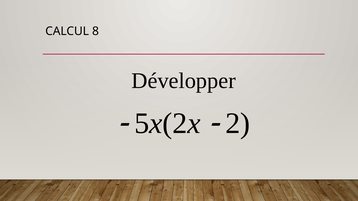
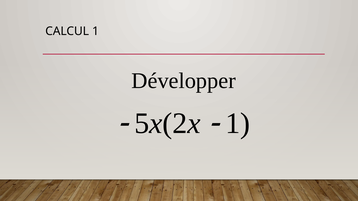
CALCUL 8: 8 -> 1
2 at (238, 124): 2 -> 1
